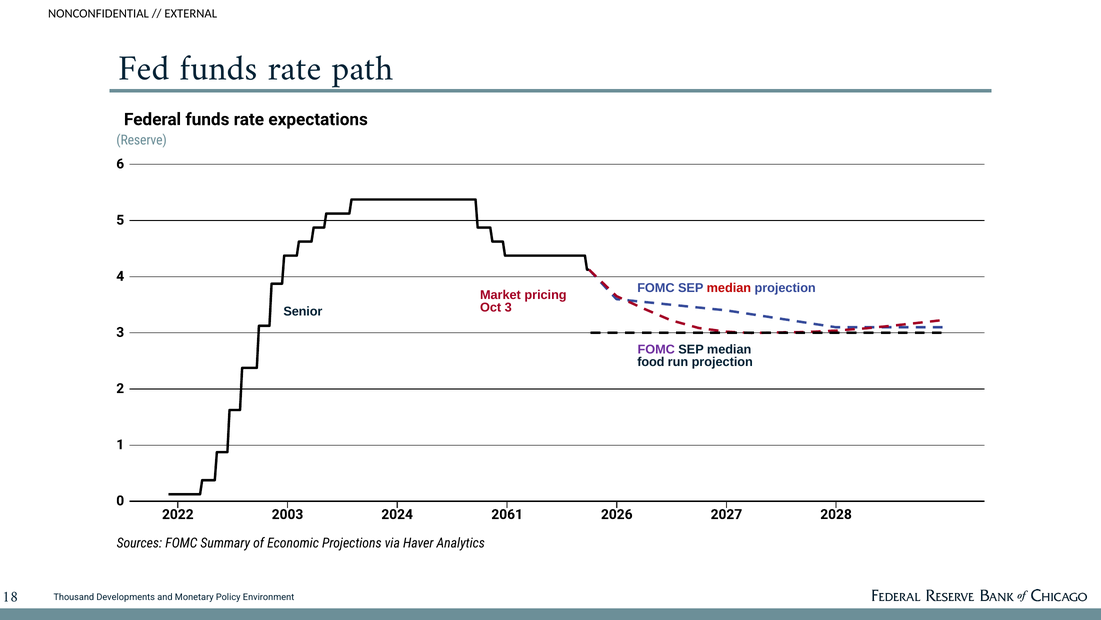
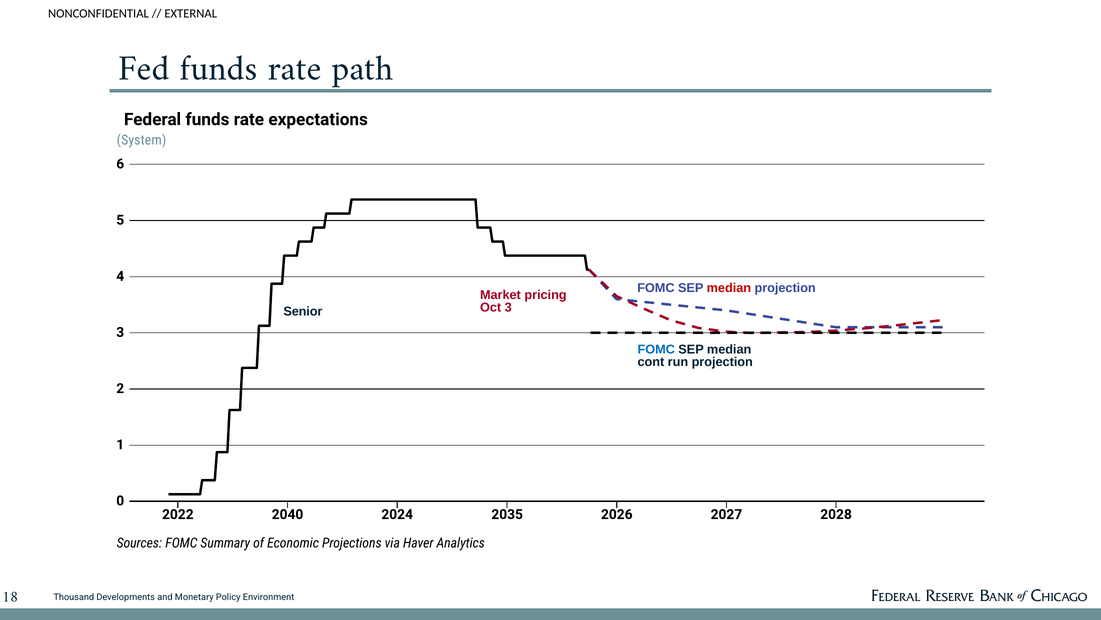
Reserve: Reserve -> System
FOMC at (656, 349) colour: purple -> blue
food: food -> cont
2003: 2003 -> 2040
2061: 2061 -> 2035
